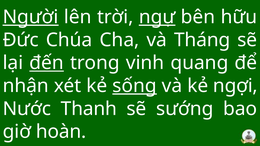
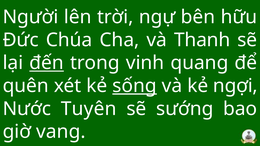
Người underline: present -> none
ngự underline: present -> none
Tháng: Tháng -> Thanh
nhận: nhận -> quên
Thanh: Thanh -> Tuyên
hoàn: hoàn -> vang
